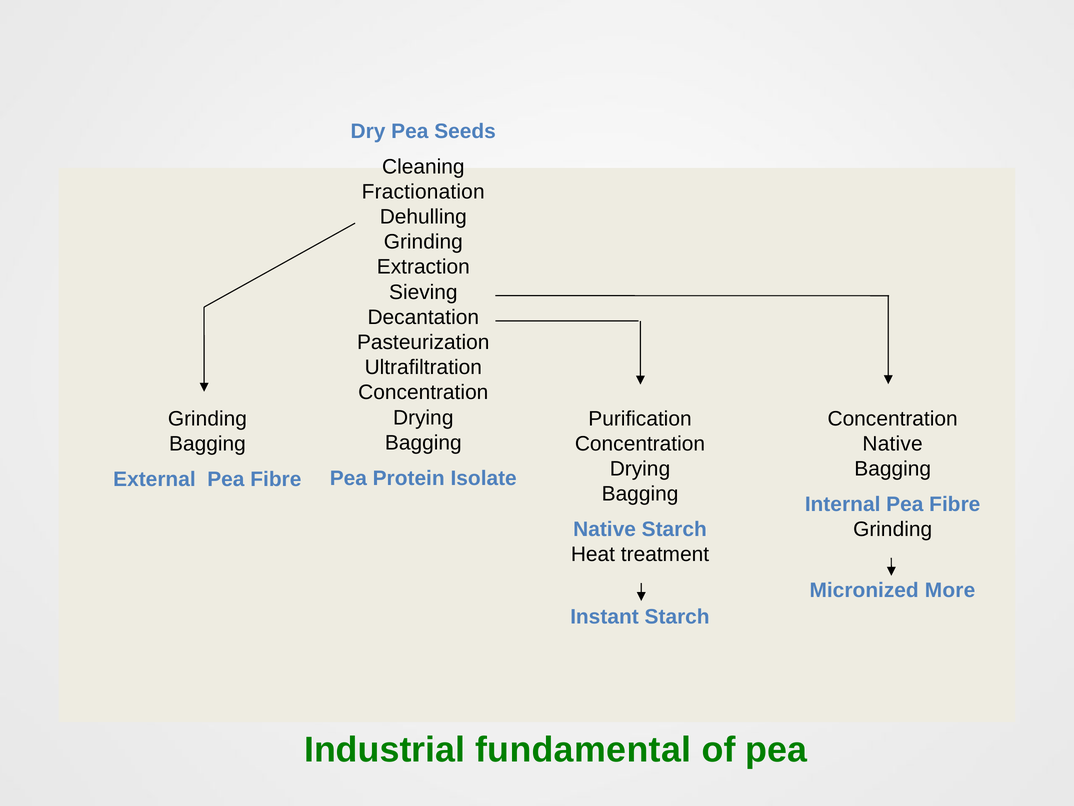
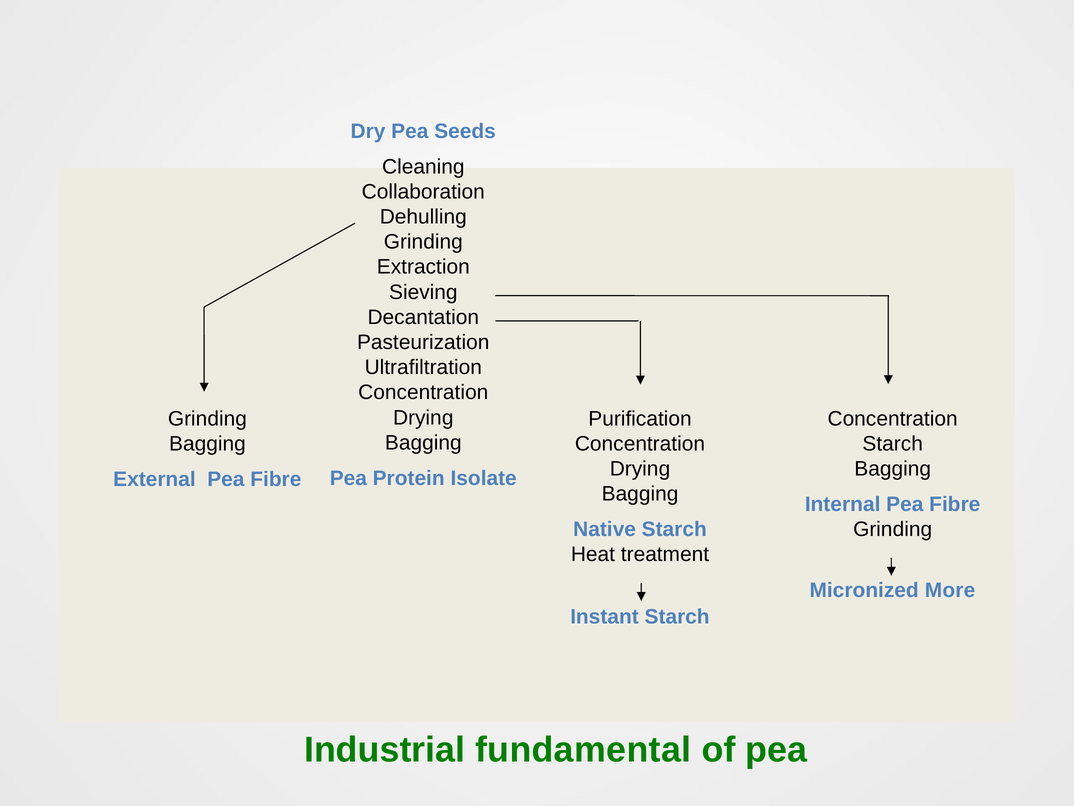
Fractionation: Fractionation -> Collaboration
Native at (893, 444): Native -> Starch
